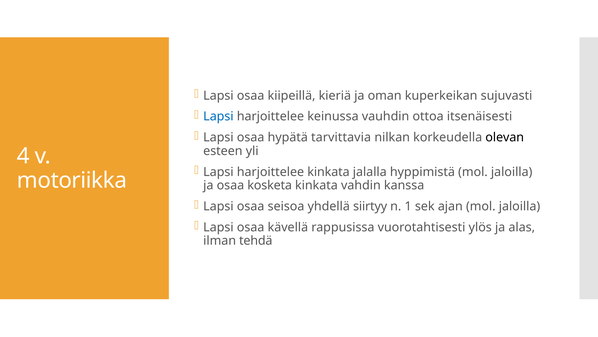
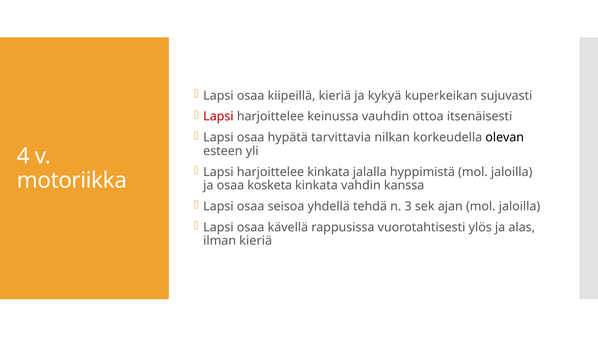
oman: oman -> kykyä
Lapsi at (218, 116) colour: blue -> red
siirtyy: siirtyy -> tehdä
1: 1 -> 3
ilman tehdä: tehdä -> kieriä
